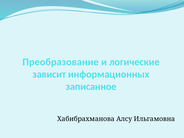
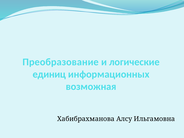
зависит: зависит -> единиц
записанное: записанное -> возможная
